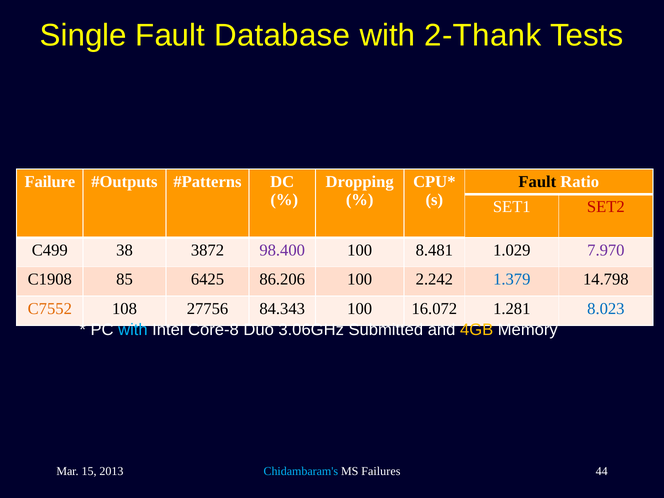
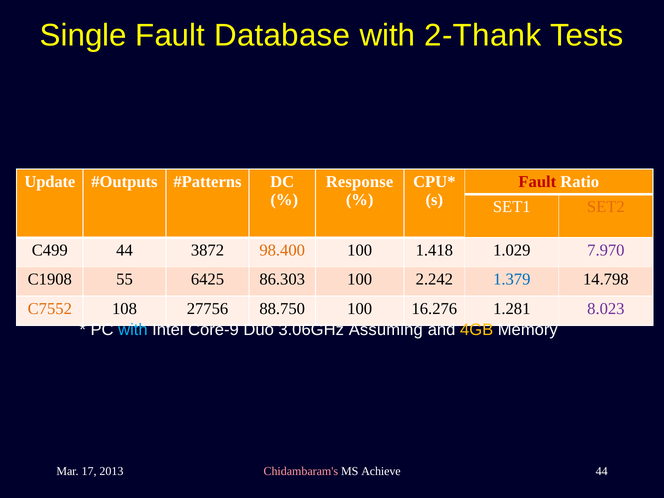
Failure: Failure -> Update
Dropping: Dropping -> Response
Fault at (537, 182) colour: black -> red
SET2 colour: red -> orange
C499 38: 38 -> 44
98.400 colour: purple -> orange
8.481: 8.481 -> 1.418
85: 85 -> 55
86.206: 86.206 -> 86.303
84.343: 84.343 -> 88.750
16.072: 16.072 -> 16.276
8.023 colour: blue -> purple
Core-8: Core-8 -> Core-9
Submitted: Submitted -> Assuming
15: 15 -> 17
Chidambaram's colour: light blue -> pink
Failures: Failures -> Achieve
